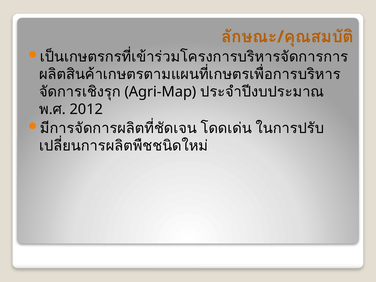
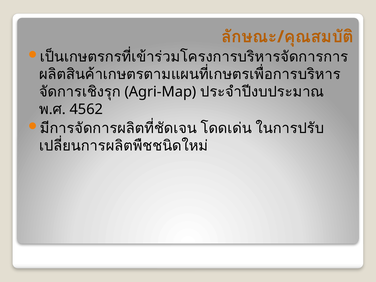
2012: 2012 -> 4562
